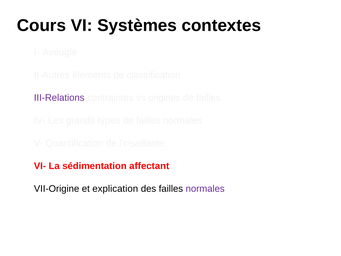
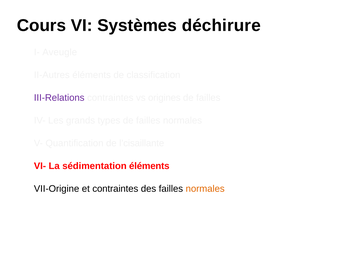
contextes: contextes -> déchirure
sédimentation affectant: affectant -> éléments
et explication: explication -> contraintes
normales at (205, 189) colour: purple -> orange
